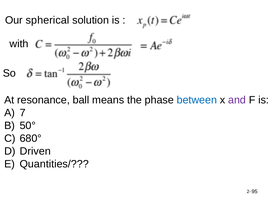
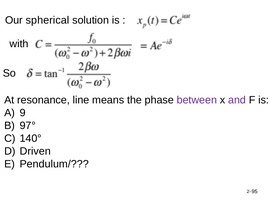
ball: ball -> line
between colour: blue -> purple
7: 7 -> 9
50°: 50° -> 97°
680°: 680° -> 140°
Quantities/: Quantities/ -> Pendulum/
